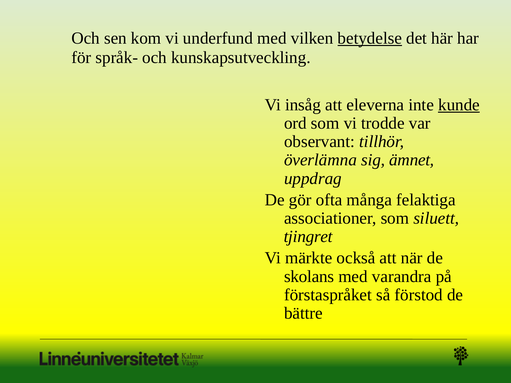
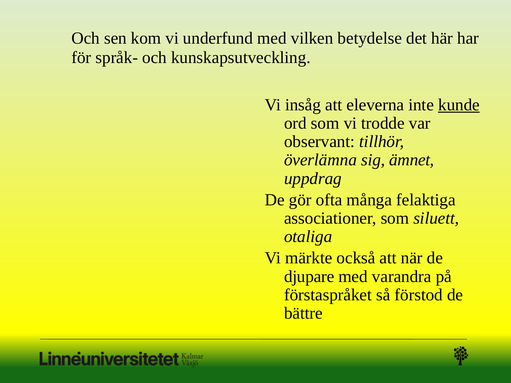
betydelse underline: present -> none
tjingret: tjingret -> otaliga
skolans: skolans -> djupare
